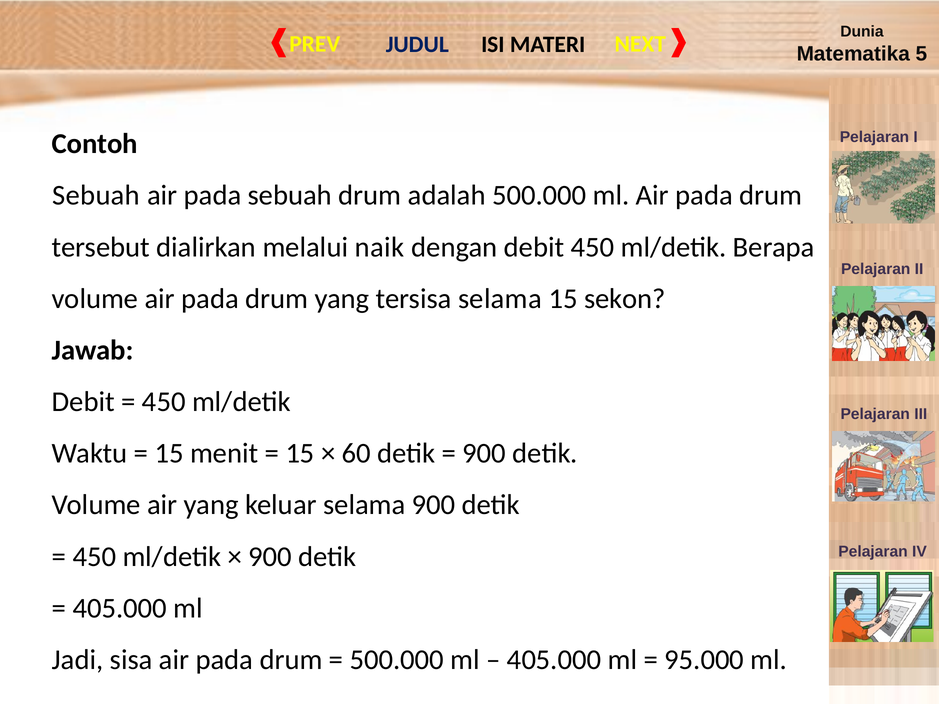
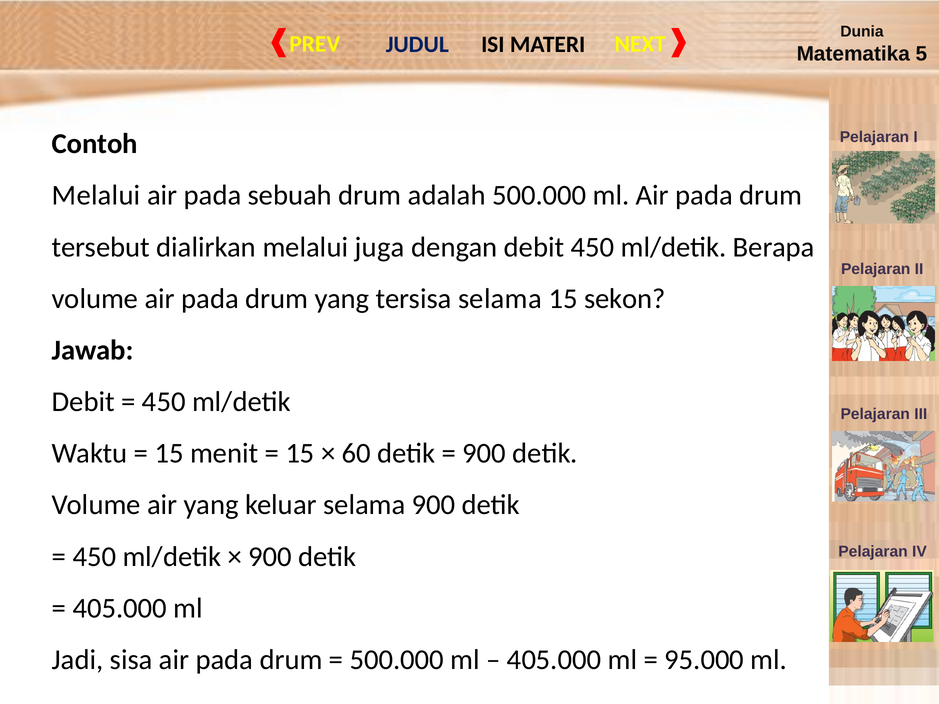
Sebuah at (96, 196): Sebuah -> Melalui
naik: naik -> juga
